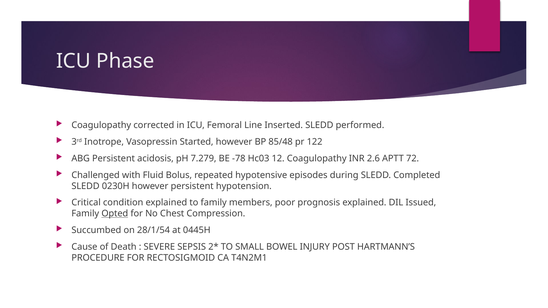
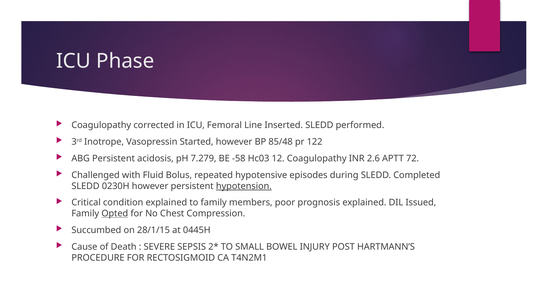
-78: -78 -> -58
hypotension underline: none -> present
28/1/54: 28/1/54 -> 28/1/15
